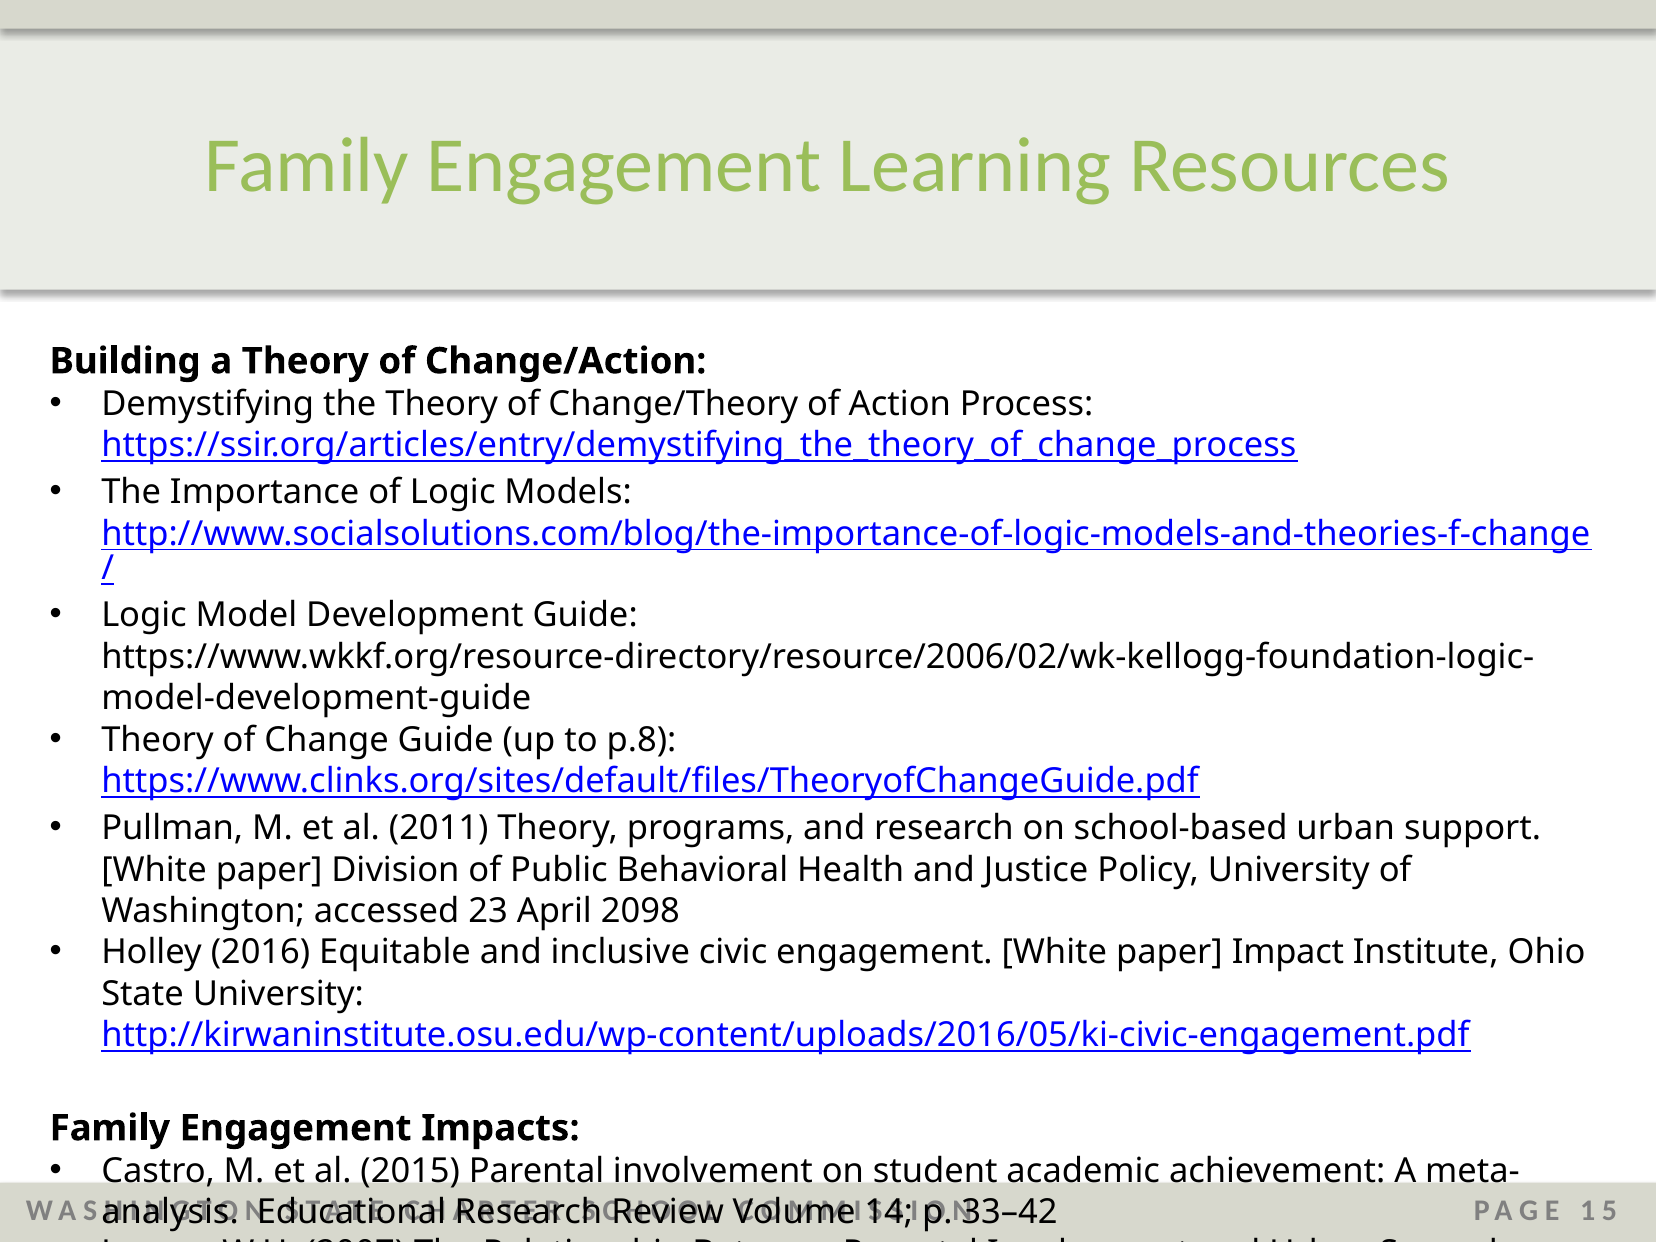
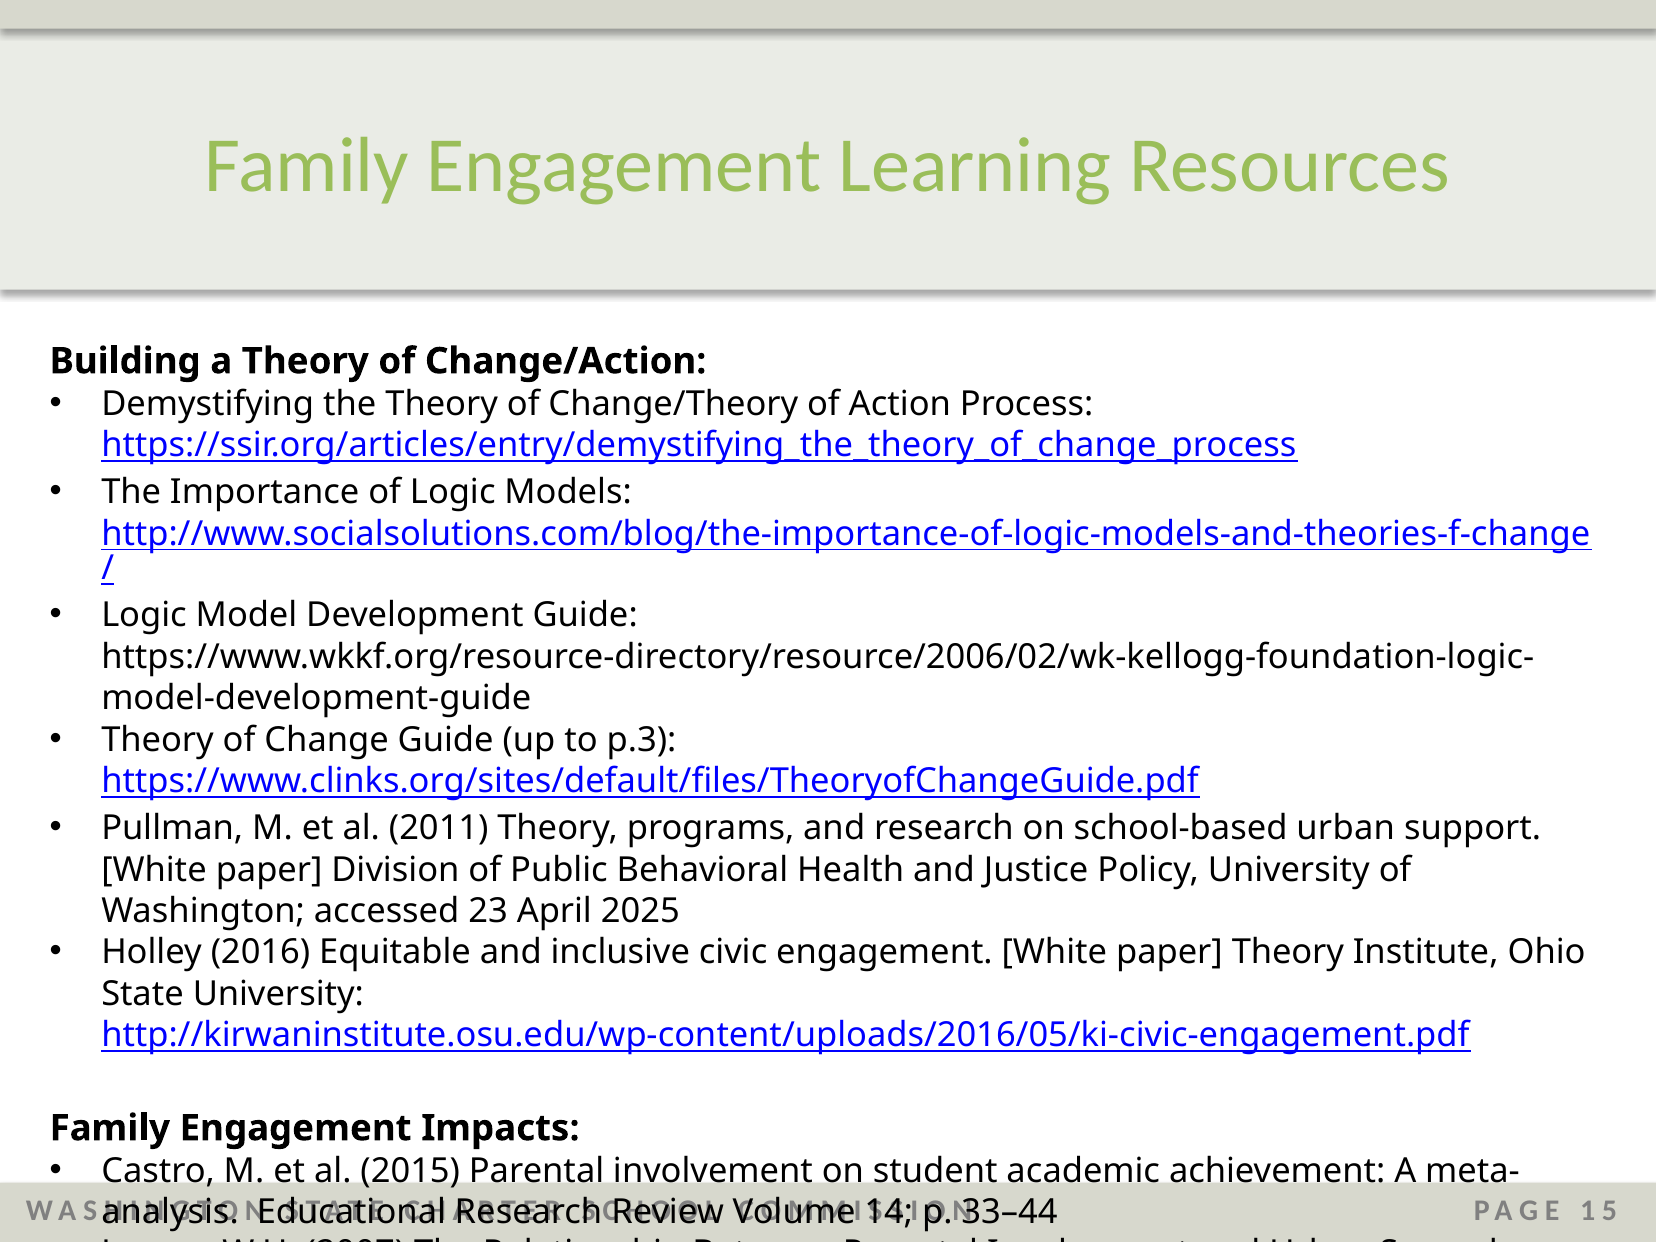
p.8: p.8 -> p.3
2098: 2098 -> 2025
paper Impact: Impact -> Theory
33–42: 33–42 -> 33–44
